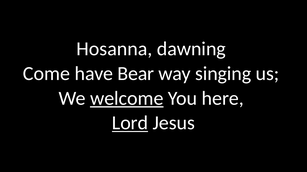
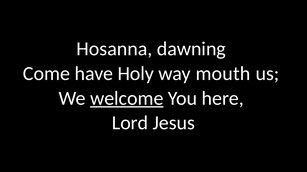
Bear: Bear -> Holy
singing: singing -> mouth
Lord underline: present -> none
